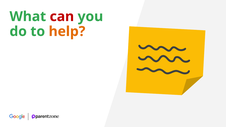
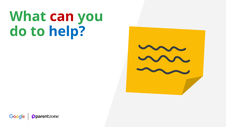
help colour: orange -> blue
